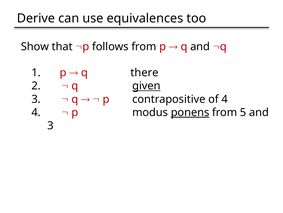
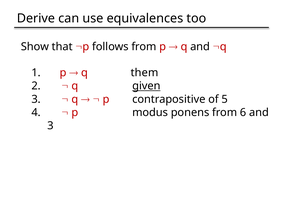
there: there -> them
of 4: 4 -> 5
ponens underline: present -> none
5: 5 -> 6
